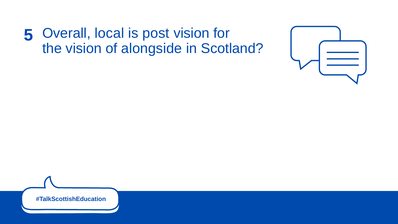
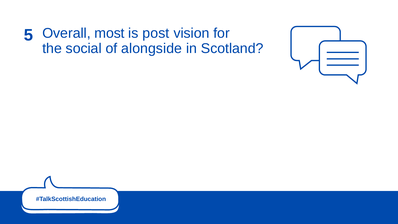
local: local -> most
the vision: vision -> social
